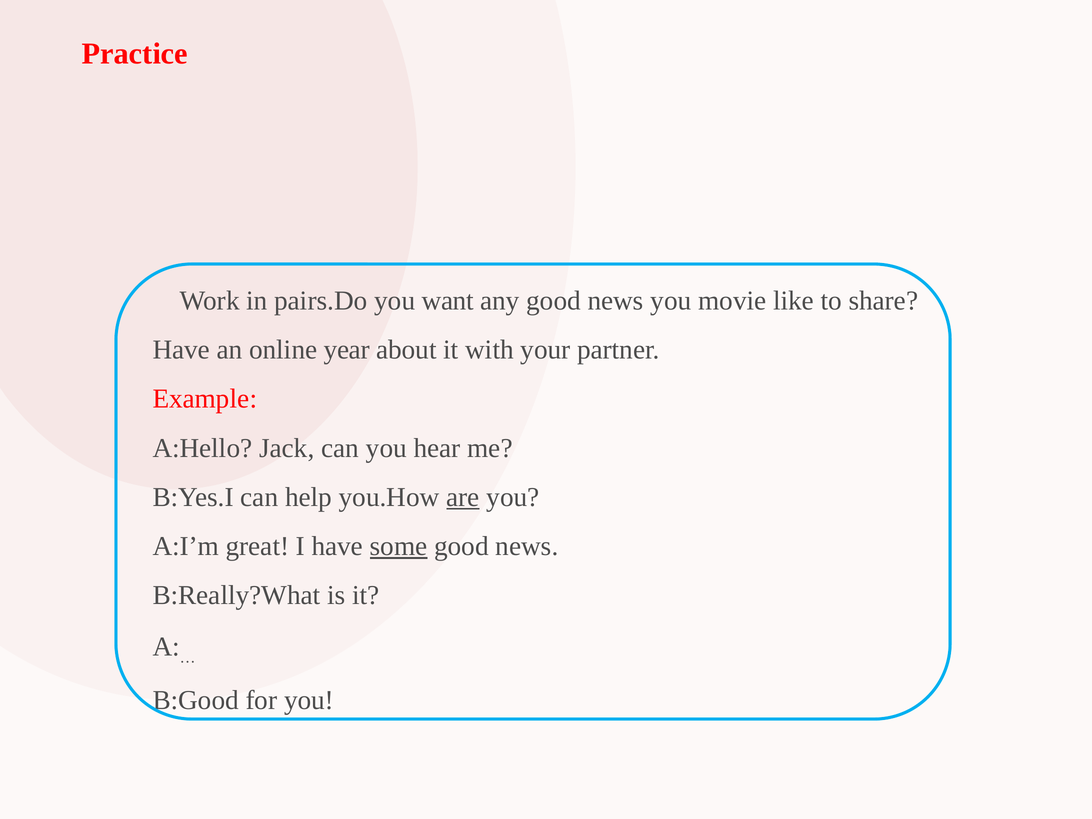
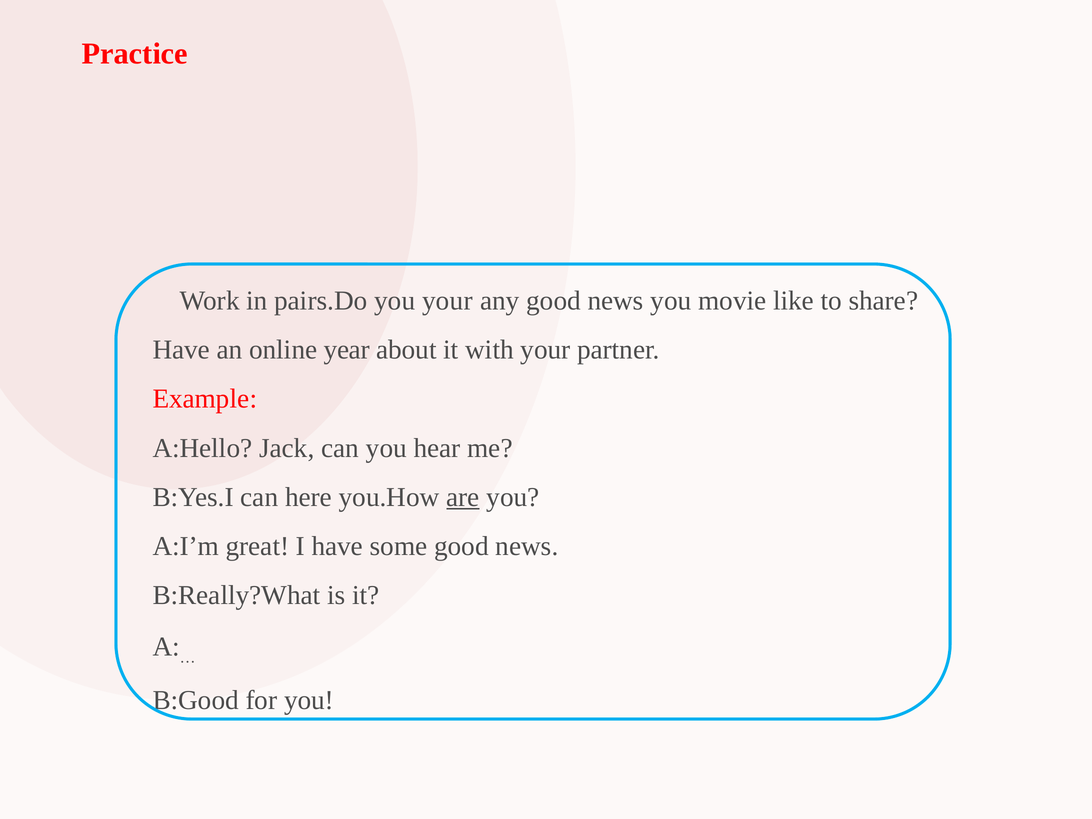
you want: want -> your
help: help -> here
some underline: present -> none
